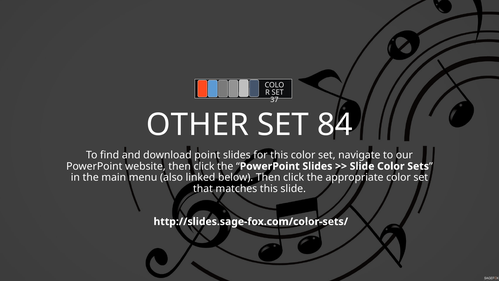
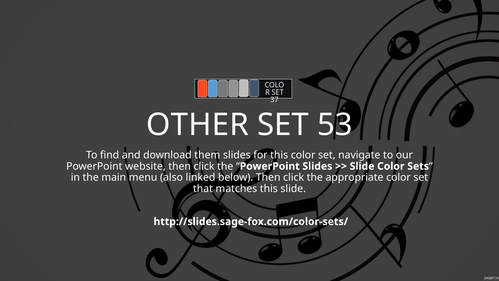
84: 84 -> 53
point: point -> them
